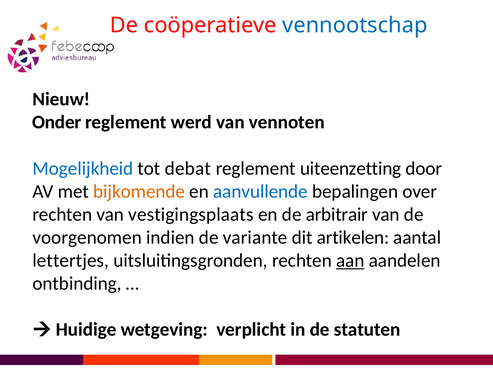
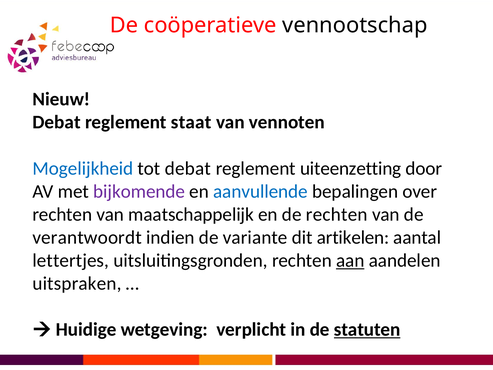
vennootschap colour: blue -> black
Onder at (57, 122): Onder -> Debat
werd: werd -> staat
bijkomende colour: orange -> purple
vestigingsplaats: vestigingsplaats -> maatschappelijk
de arbitrair: arbitrair -> rechten
voorgenomen: voorgenomen -> verantwoordt
ontbinding: ontbinding -> uitspraken
statuten underline: none -> present
